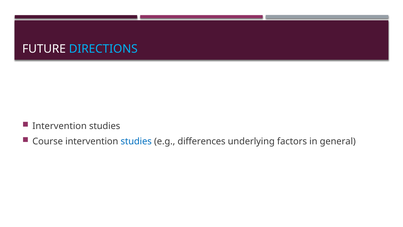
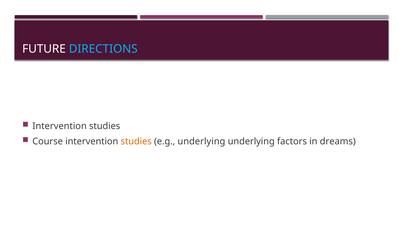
studies at (136, 141) colour: blue -> orange
e.g differences: differences -> underlying
general: general -> dreams
